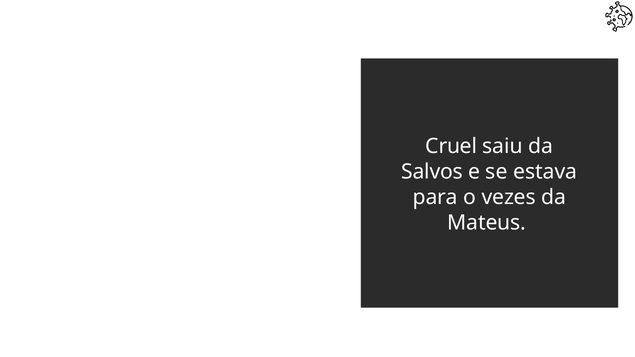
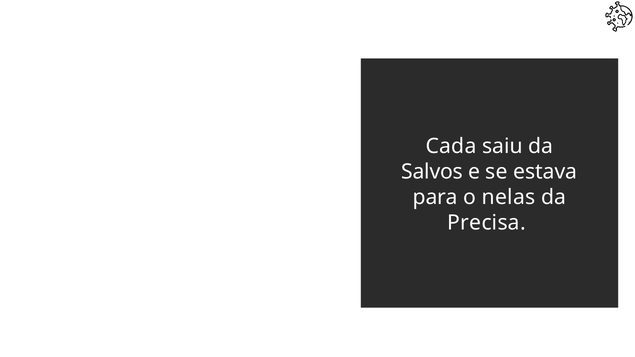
Cruel: Cruel -> Cada
vezes: vezes -> nelas
Mateus: Mateus -> Precisa
